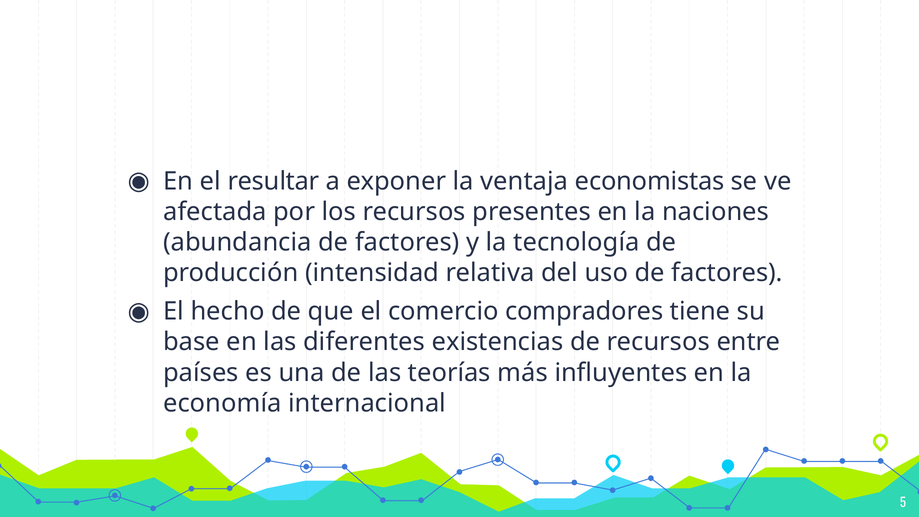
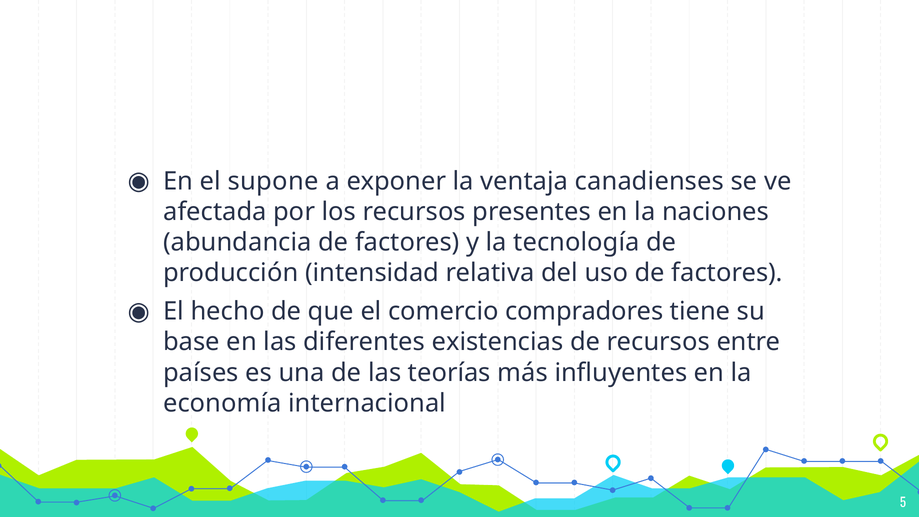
resultar: resultar -> supone
economistas: economistas -> canadienses
